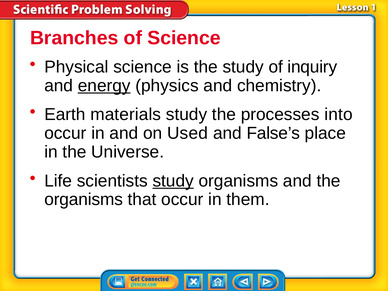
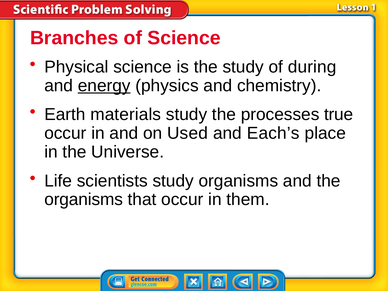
inquiry: inquiry -> during
into: into -> true
False’s: False’s -> Each’s
study at (173, 181) underline: present -> none
